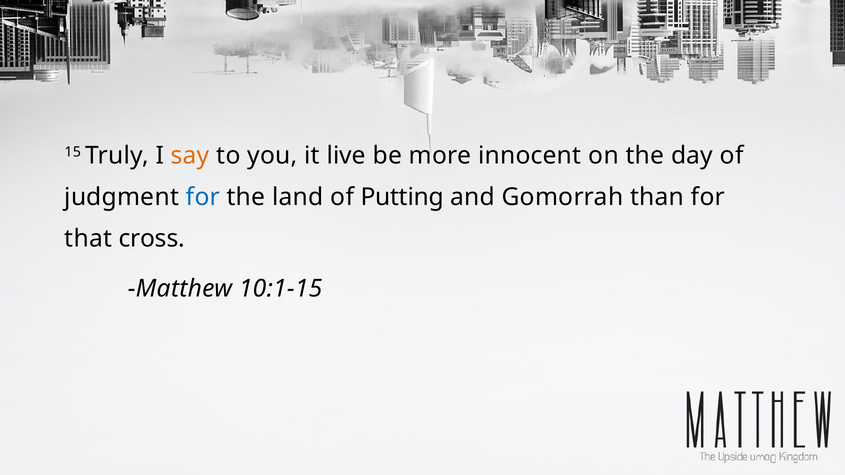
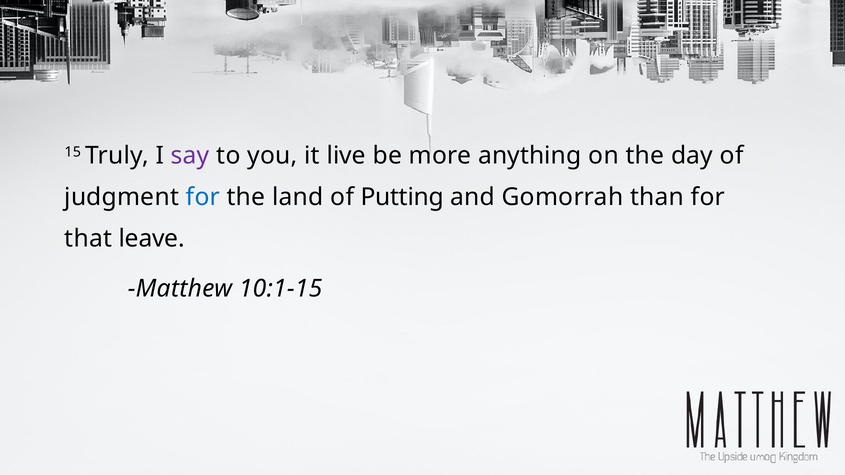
say colour: orange -> purple
innocent: innocent -> anything
cross: cross -> leave
